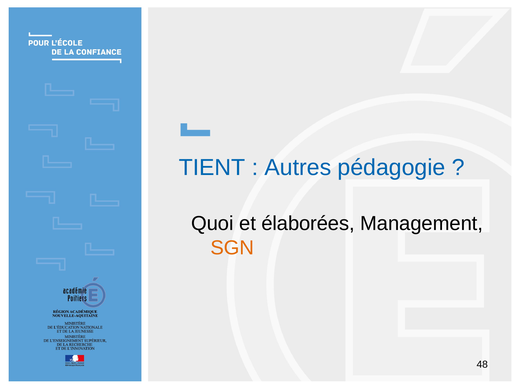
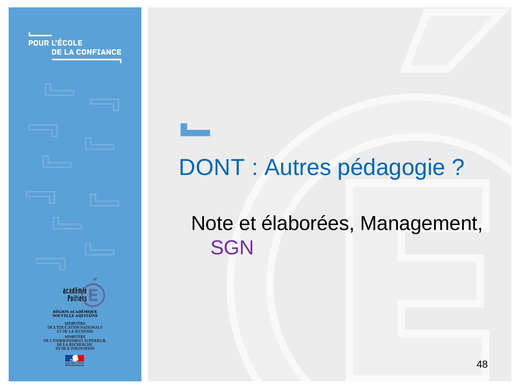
TIENT: TIENT -> DONT
Quoi: Quoi -> Note
SGN colour: orange -> purple
